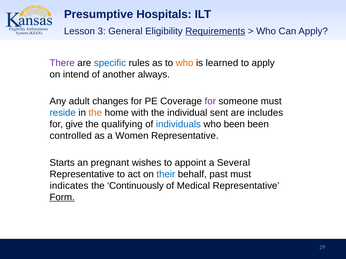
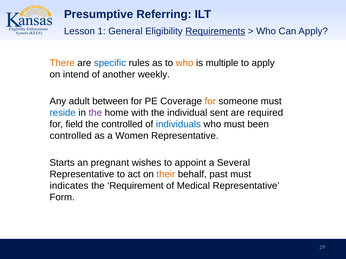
Hospitals: Hospitals -> Referring
3: 3 -> 1
There colour: purple -> orange
learned: learned -> multiple
always: always -> weekly
changes: changes -> between
for at (210, 101) colour: purple -> orange
the at (95, 113) colour: orange -> purple
includes: includes -> required
give: give -> field
the qualifying: qualifying -> controlled
who been: been -> must
their colour: blue -> orange
Continuously: Continuously -> Requirement
Form underline: present -> none
